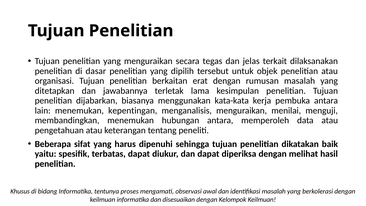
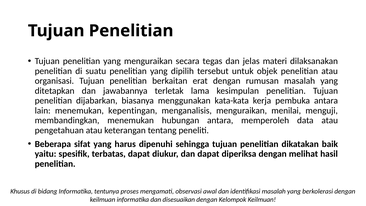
terkait: terkait -> materi
dasar: dasar -> suatu
